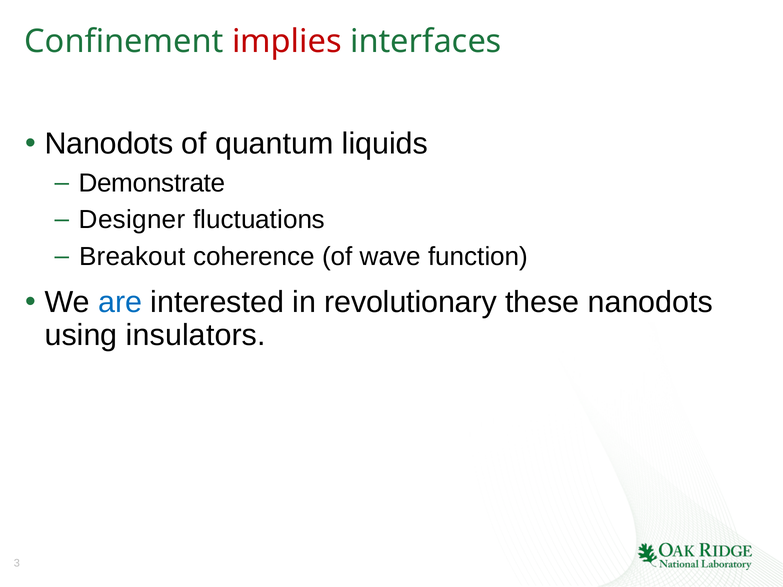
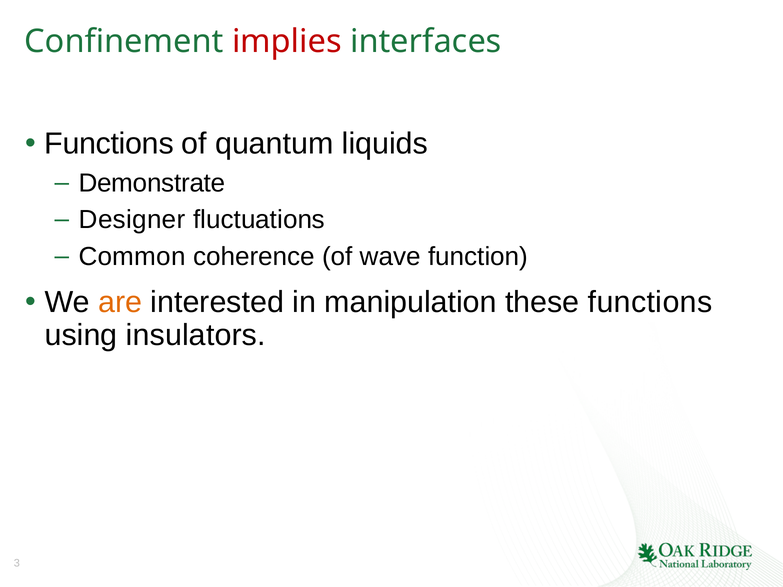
Nanodots at (109, 144): Nanodots -> Functions
Breakout: Breakout -> Common
are colour: blue -> orange
revolutionary: revolutionary -> manipulation
these nanodots: nanodots -> functions
